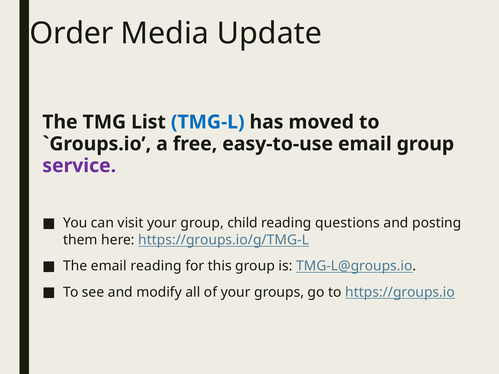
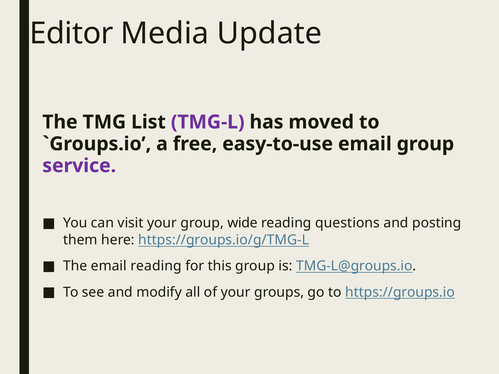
Order: Order -> Editor
TMG-L colour: blue -> purple
child: child -> wide
